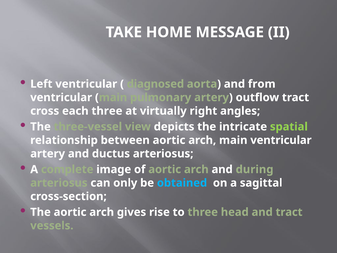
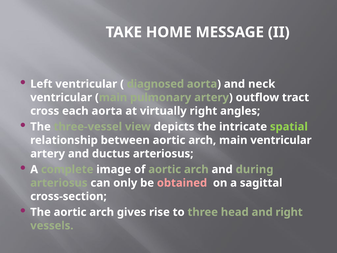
from: from -> neck
each three: three -> aorta
obtained colour: light blue -> pink
and tract: tract -> right
